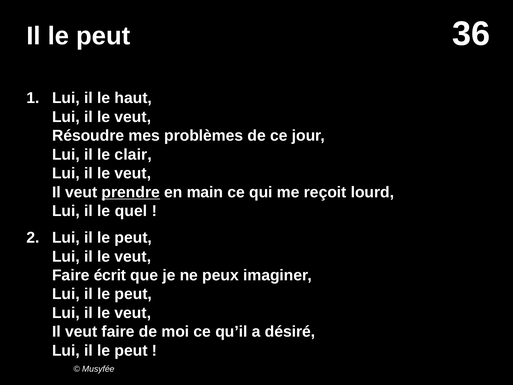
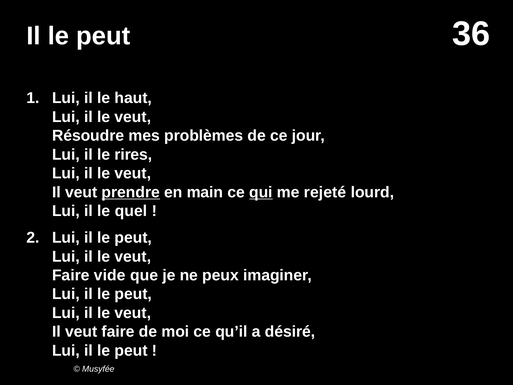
clair: clair -> rires
qui underline: none -> present
reçoit: reçoit -> rejeté
écrit: écrit -> vide
